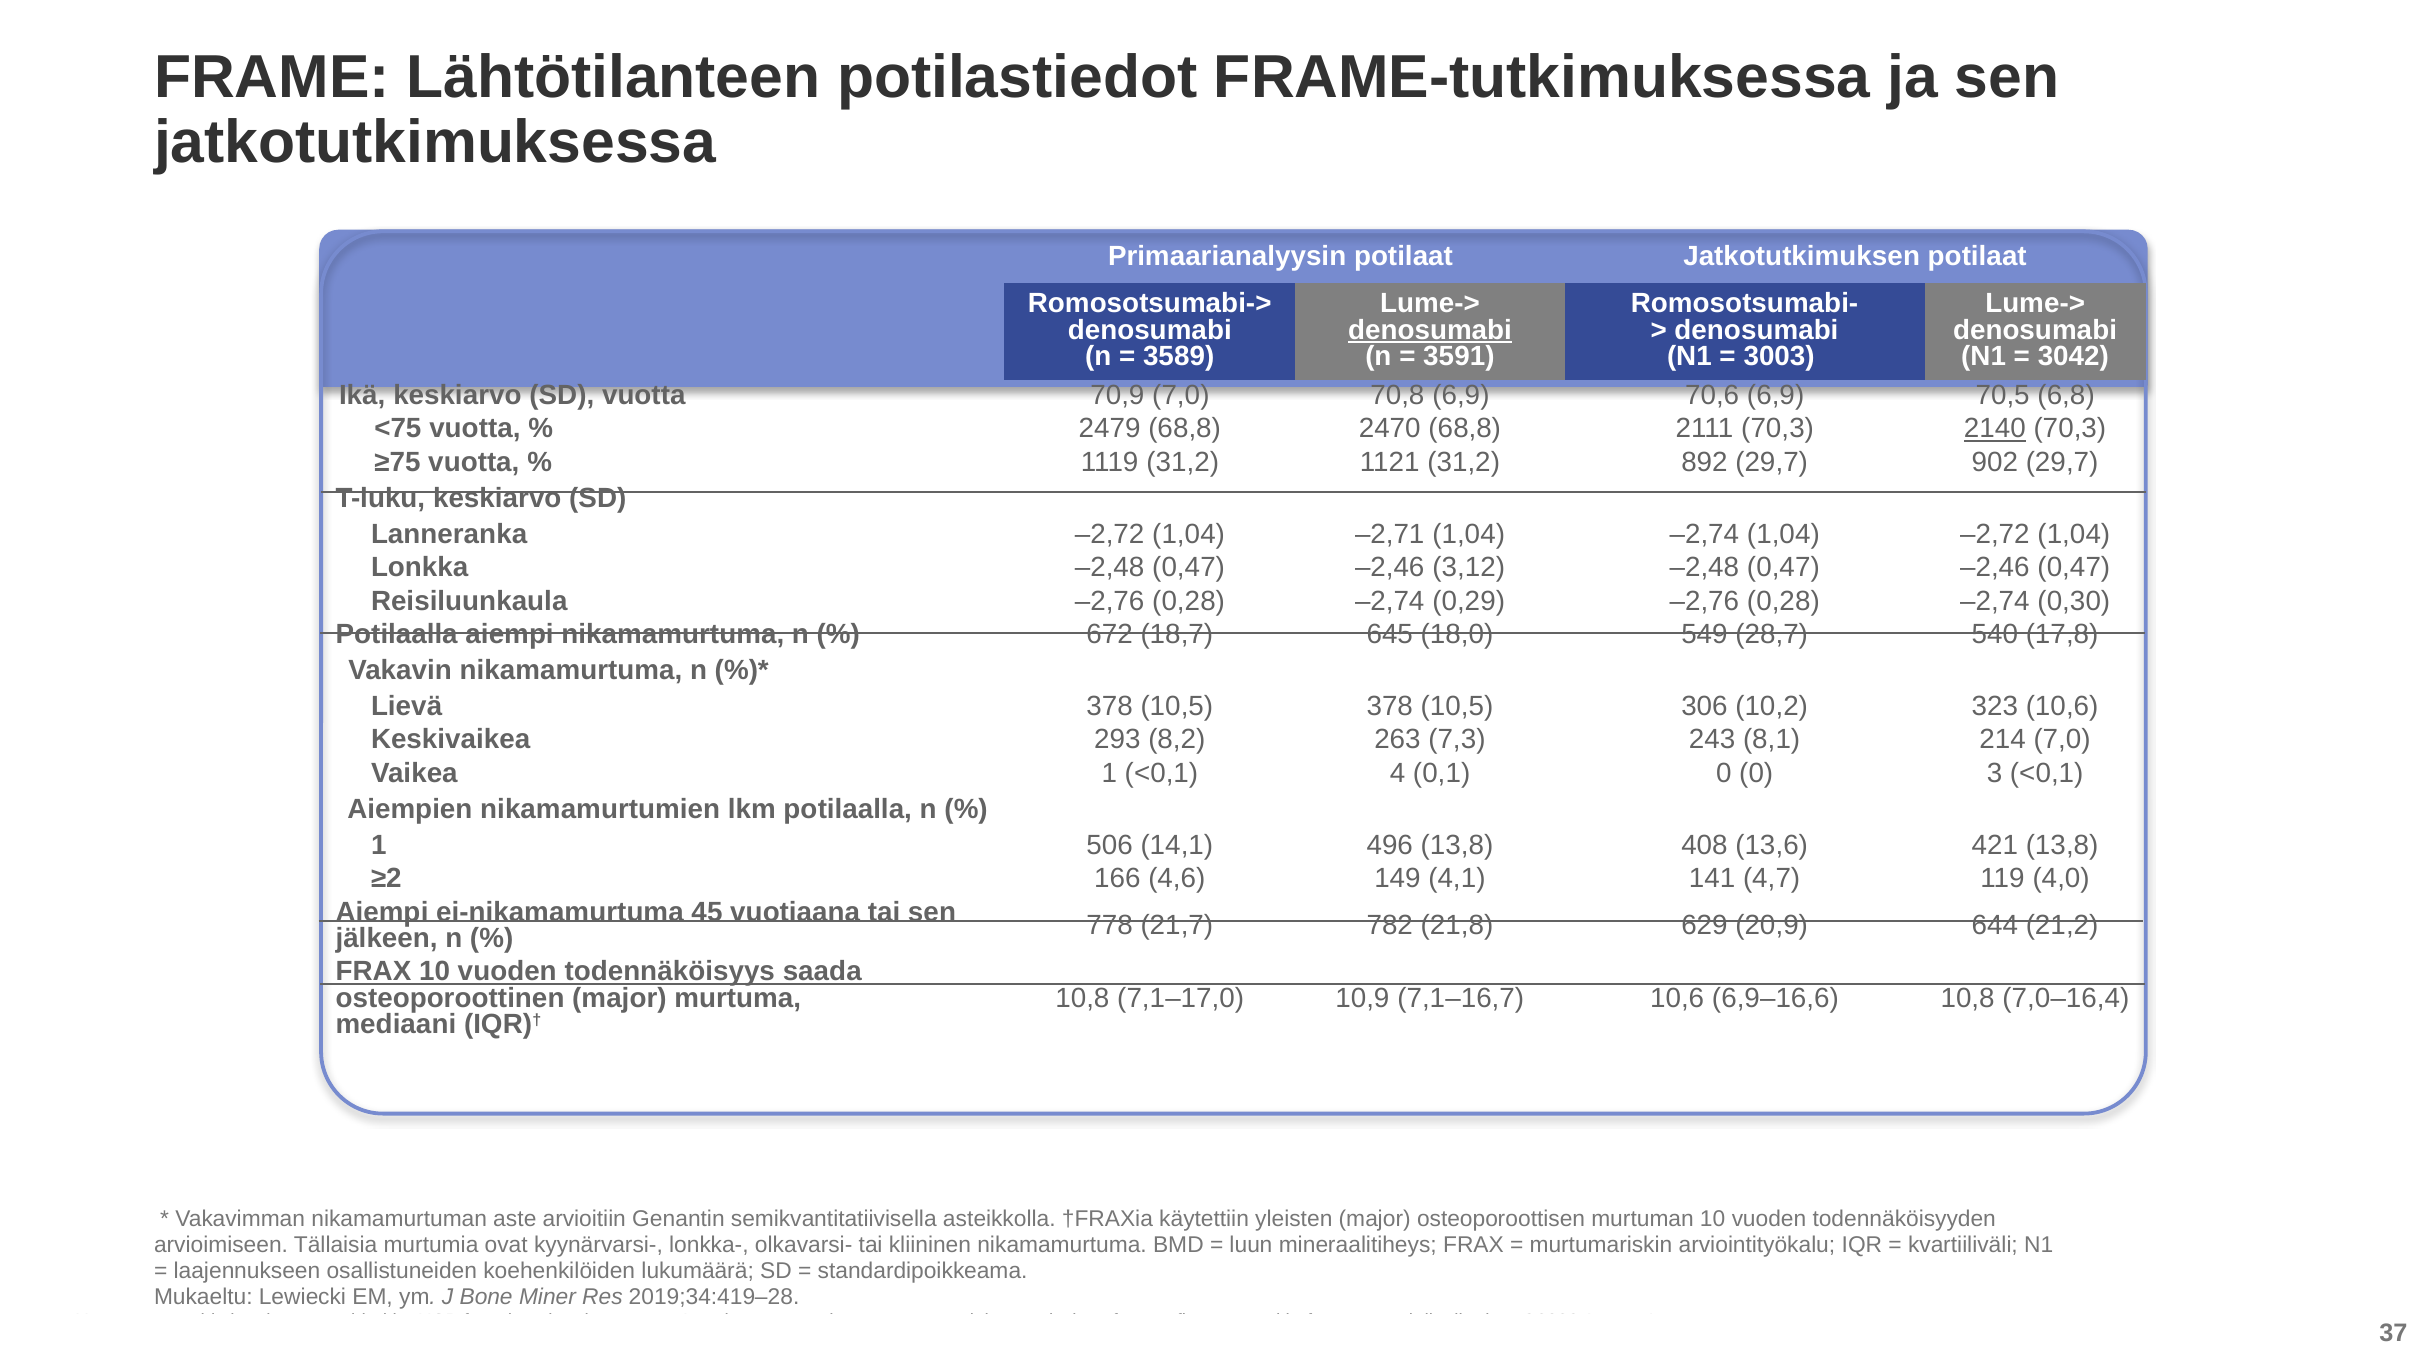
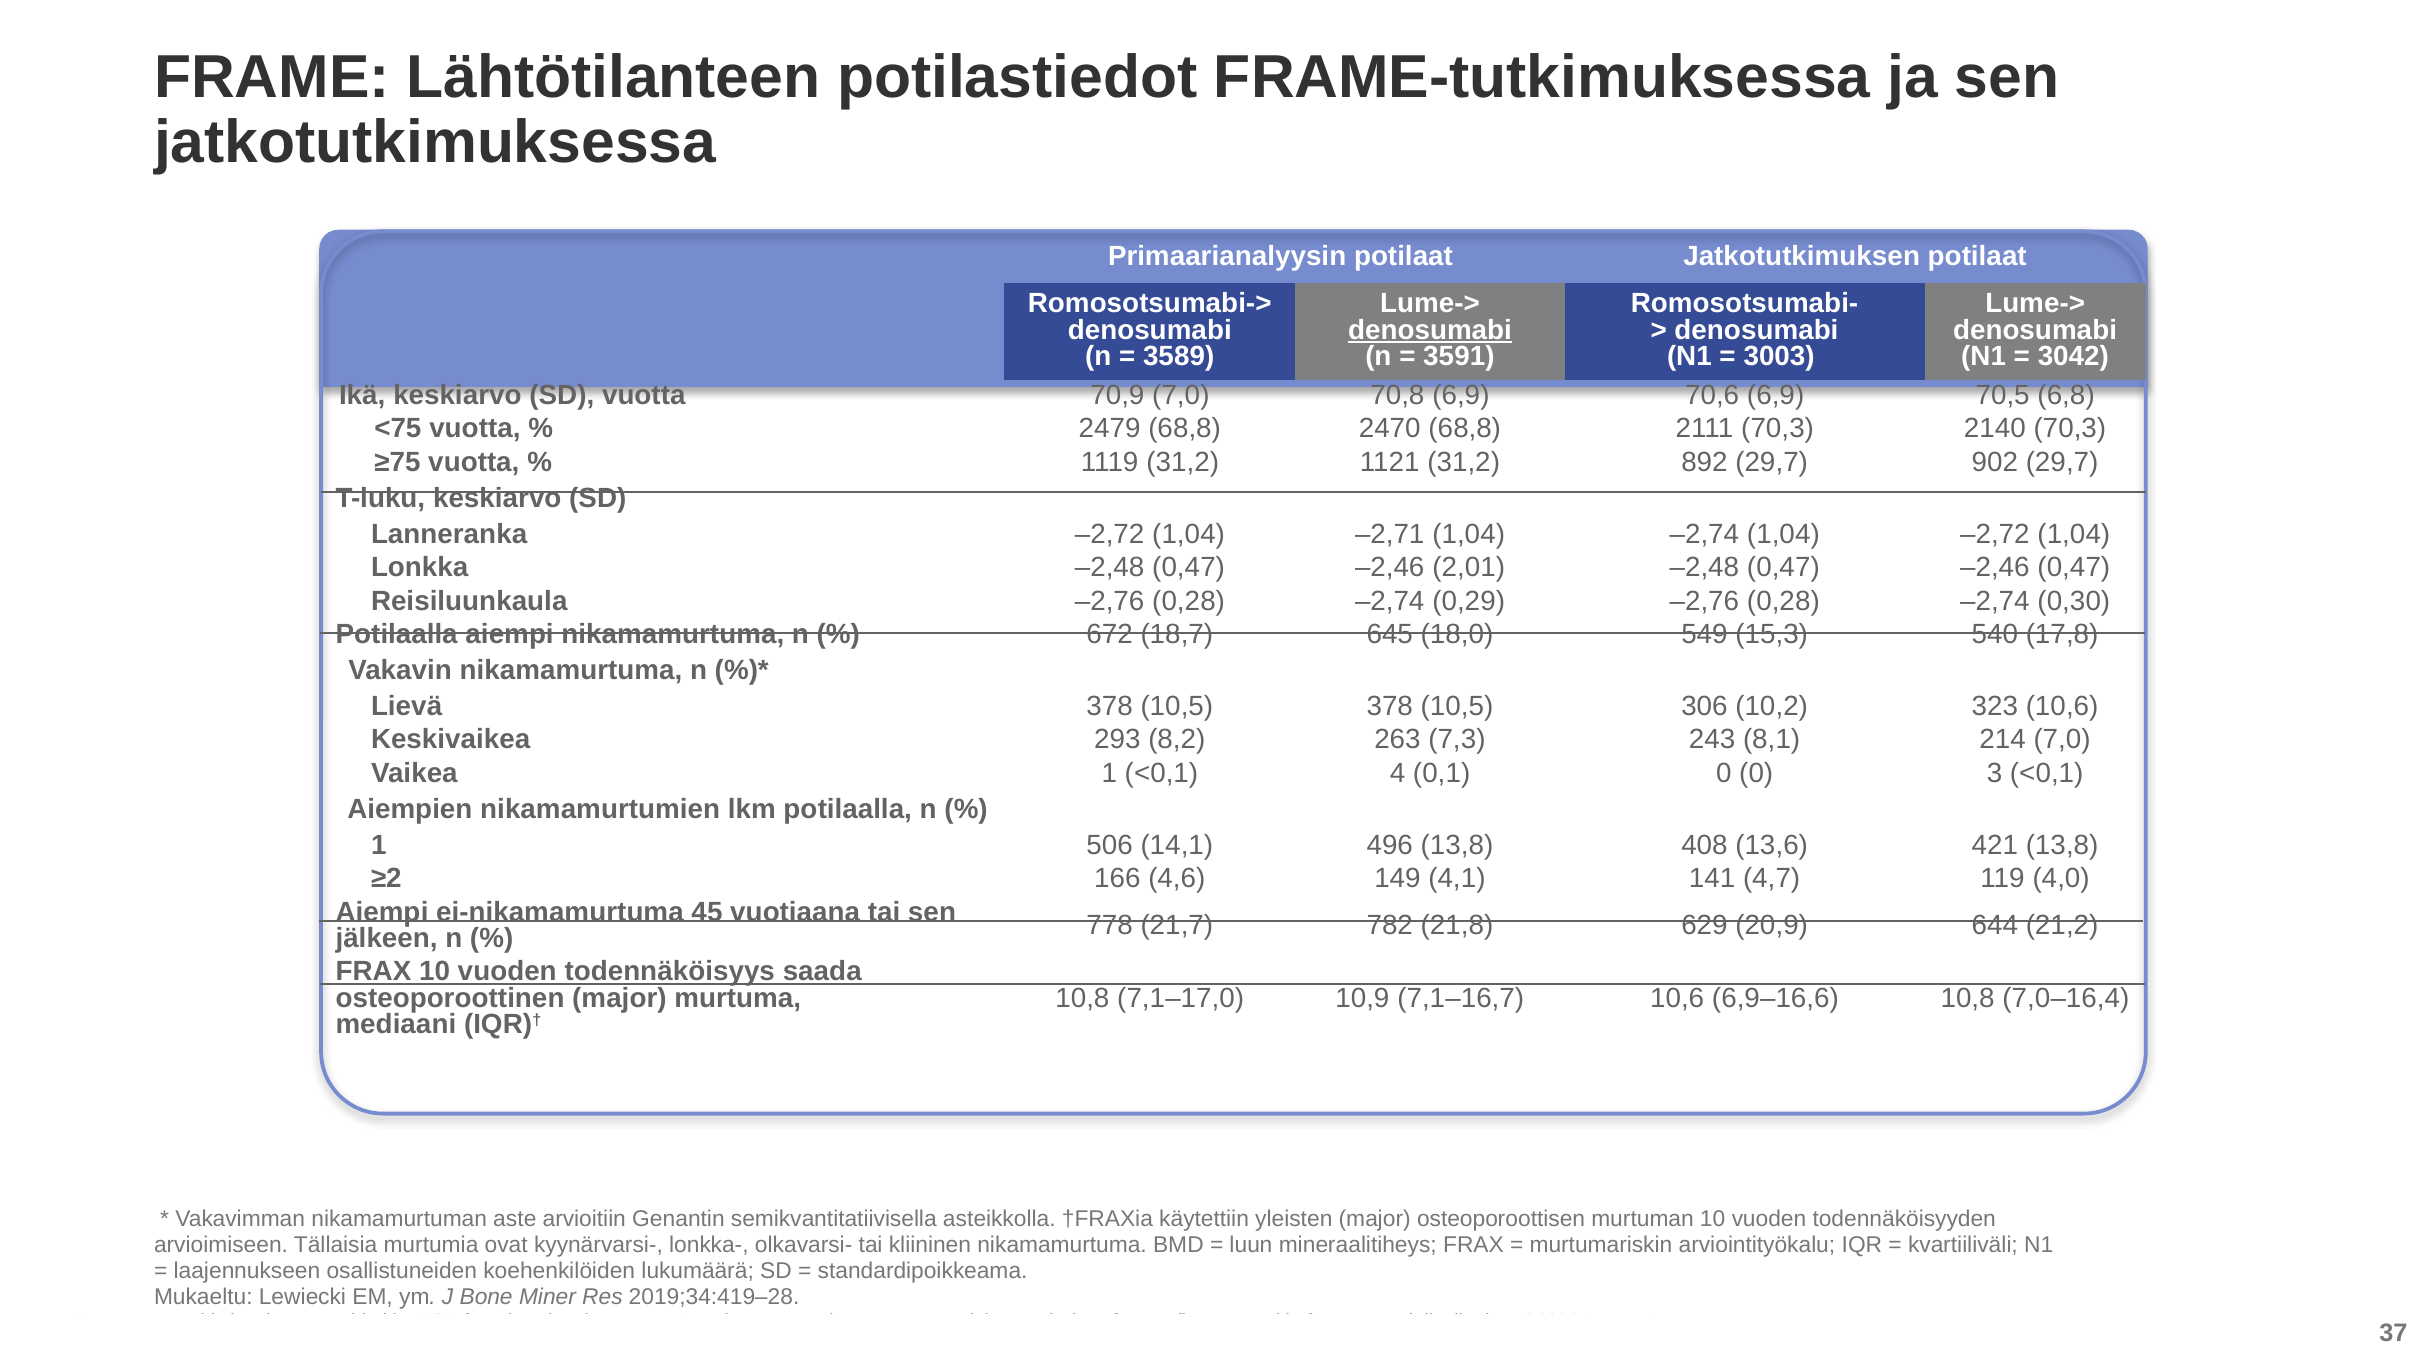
2140 underline: present -> none
3,12: 3,12 -> 2,01
28,7: 28,7 -> 15,3
